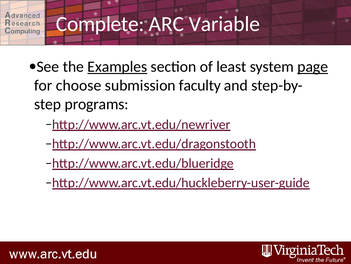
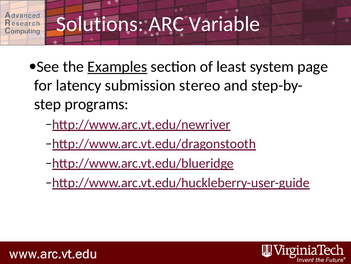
Complete: Complete -> Solutions
page underline: present -> none
choose: choose -> latency
faculty: faculty -> stereo
